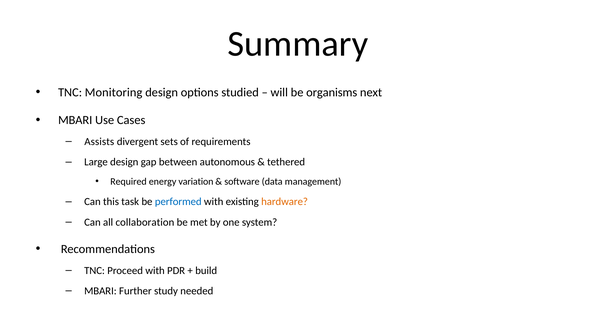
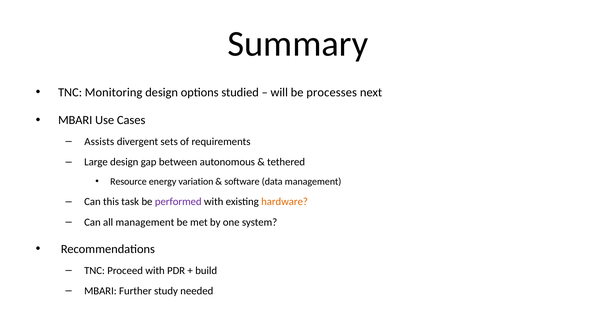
organisms: organisms -> processes
Required: Required -> Resource
performed colour: blue -> purple
all collaboration: collaboration -> management
